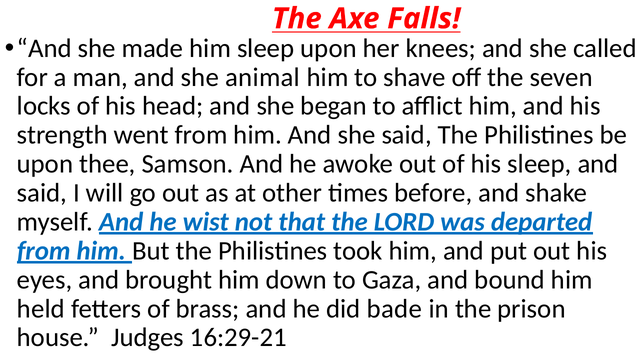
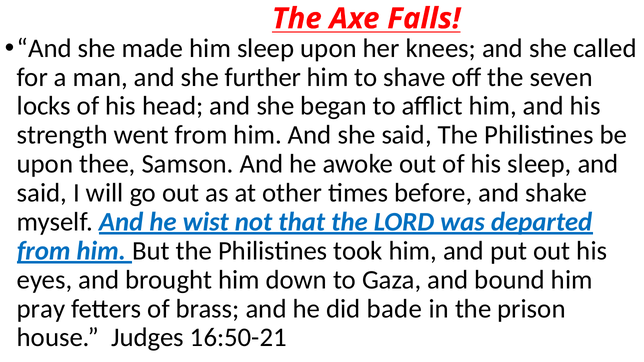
animal: animal -> further
held: held -> pray
16:29-21: 16:29-21 -> 16:50-21
